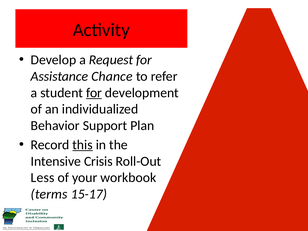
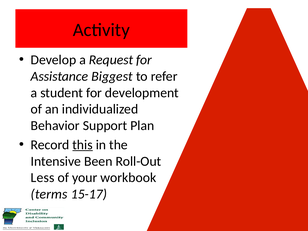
Chance: Chance -> Biggest
for at (94, 93) underline: present -> none
Crisis: Crisis -> Been
